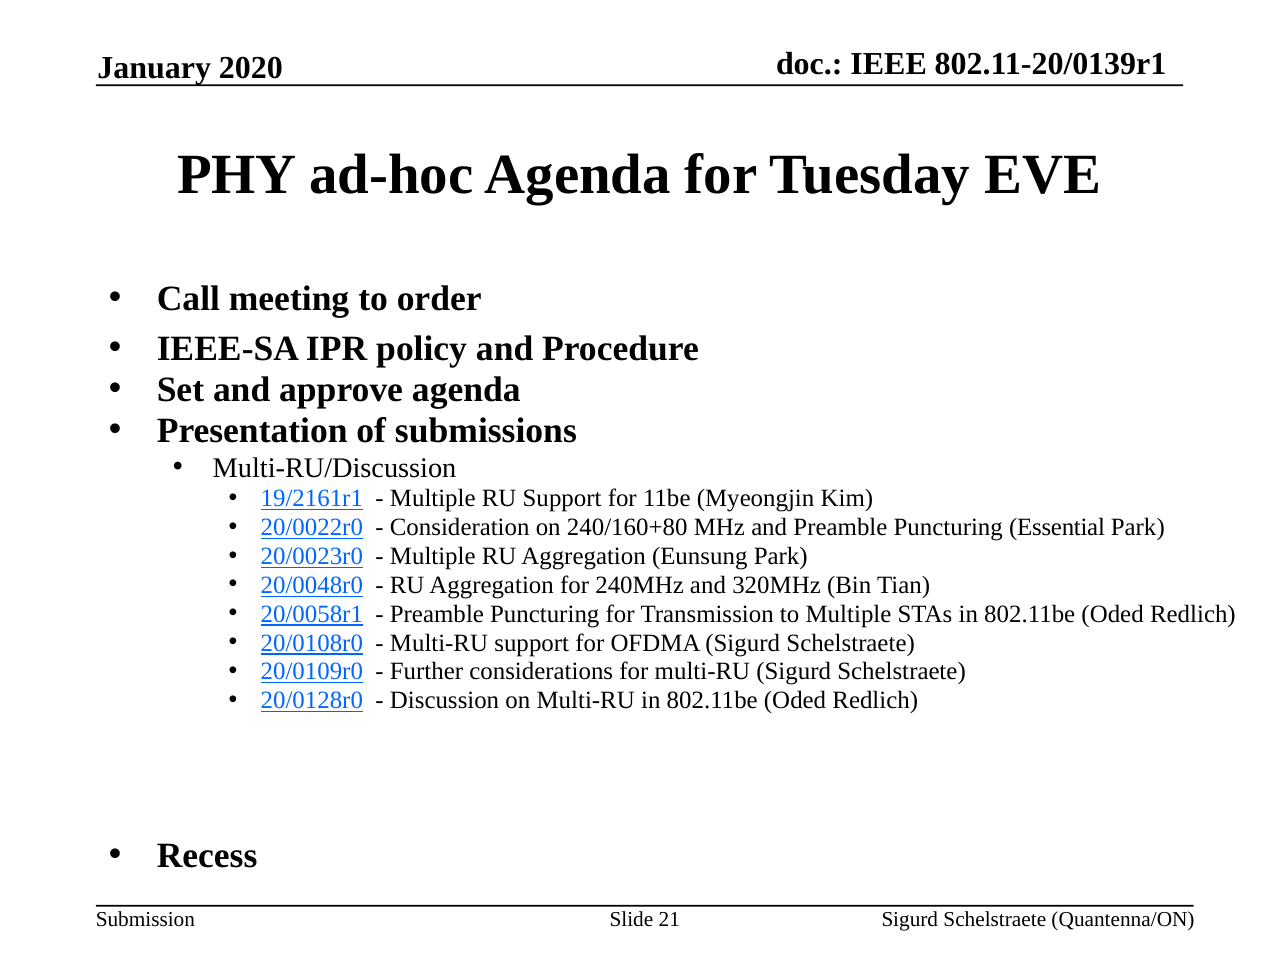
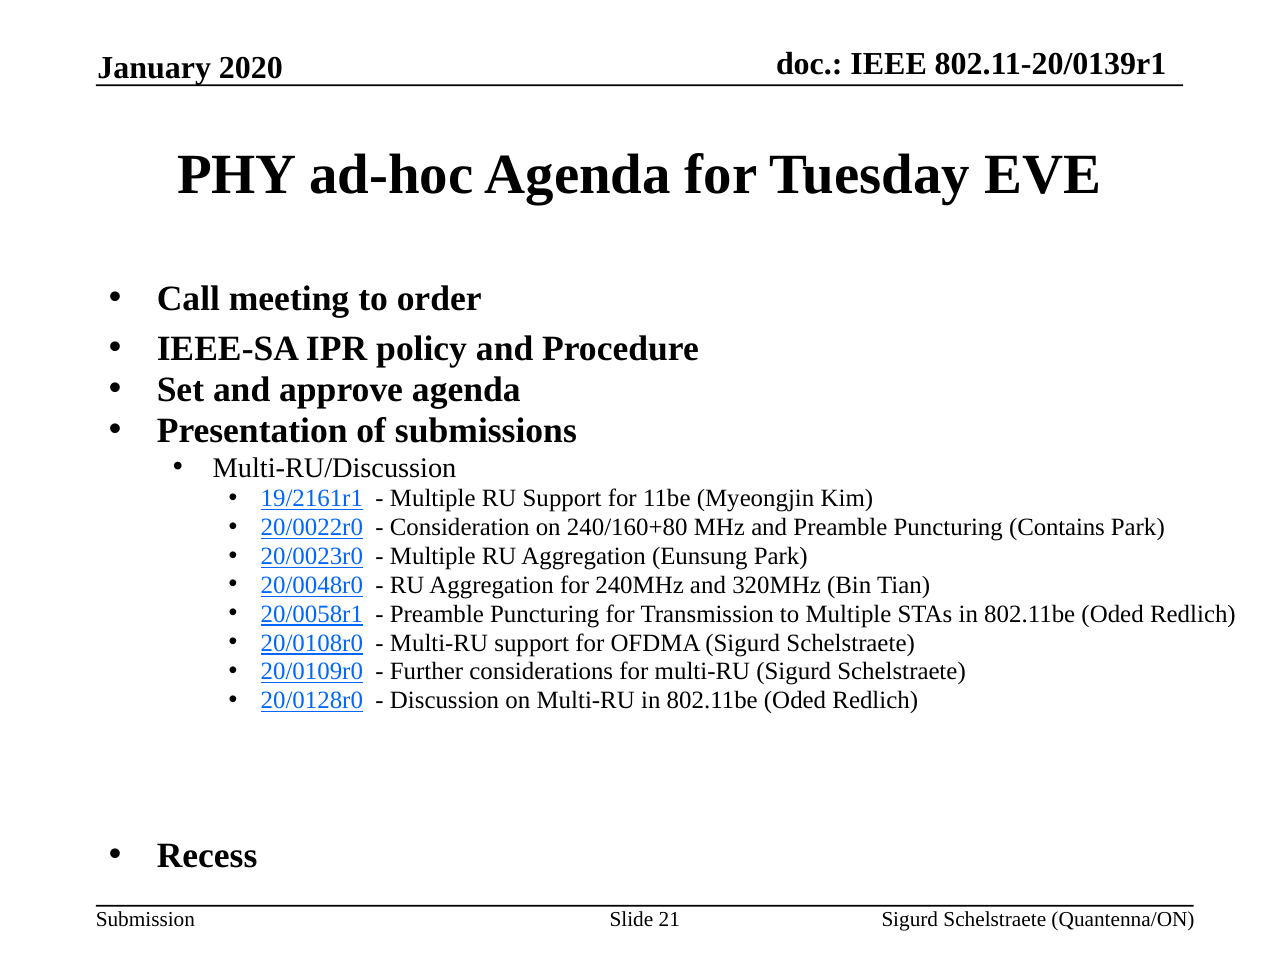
Essential: Essential -> Contains
